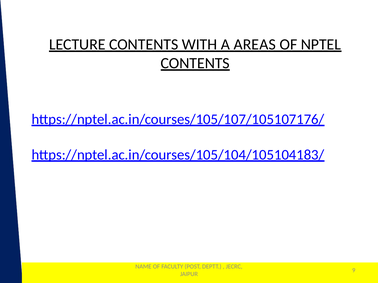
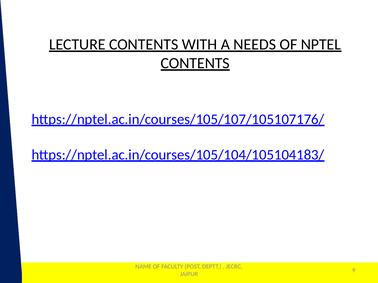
AREAS: AREAS -> NEEDS
